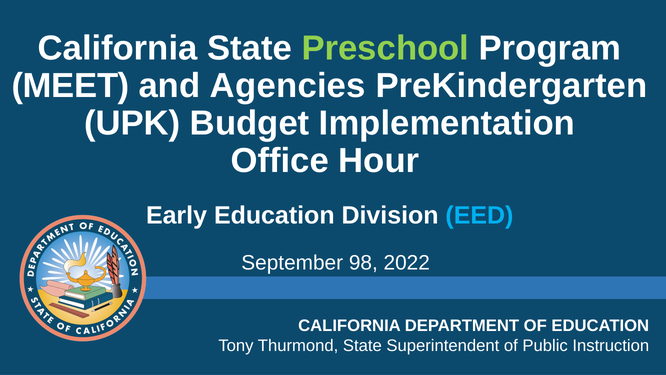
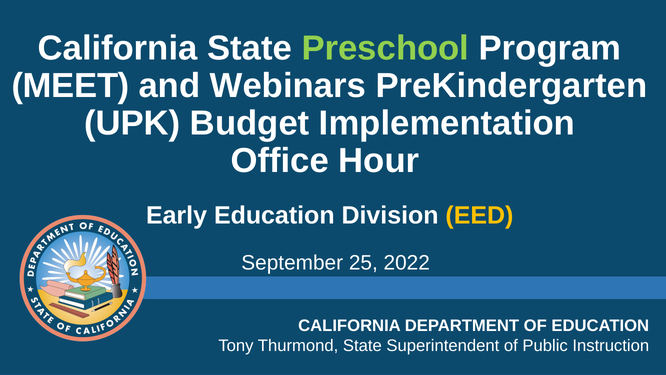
Agencies: Agencies -> Webinars
EED colour: light blue -> yellow
98: 98 -> 25
